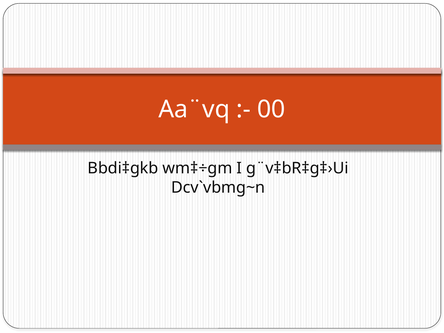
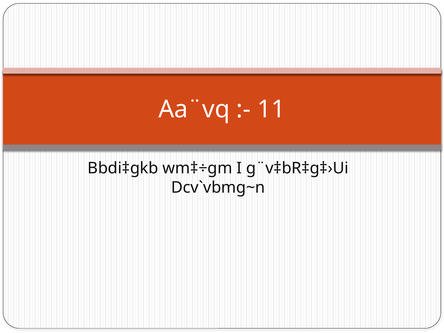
00: 00 -> 11
